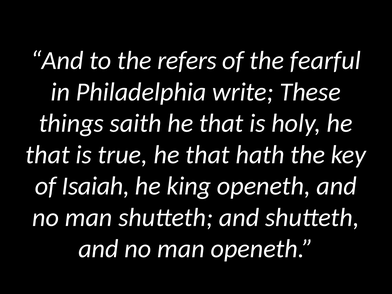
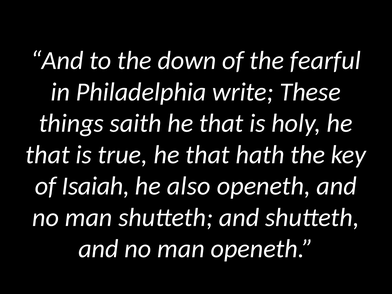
refers: refers -> down
king: king -> also
